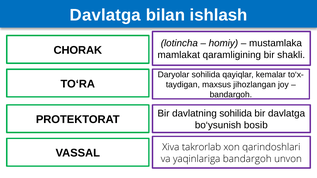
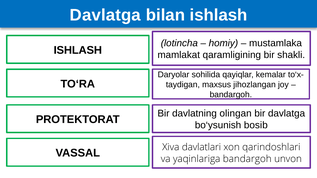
CHORAK at (78, 50): CHORAK -> ISHLASH
davlatning sohilida: sohilida -> olingan
takrorlab: takrorlab -> davlatlari
